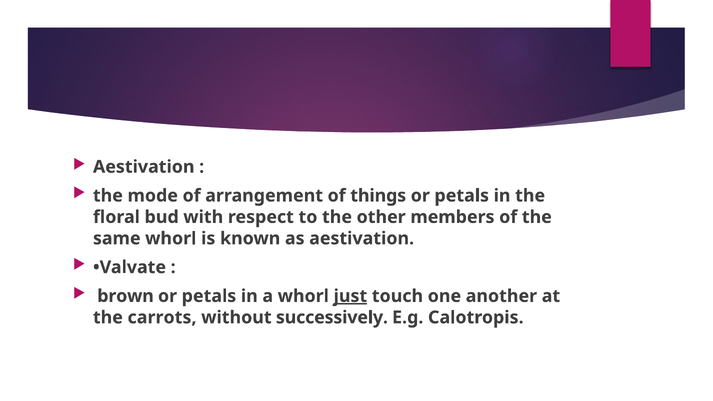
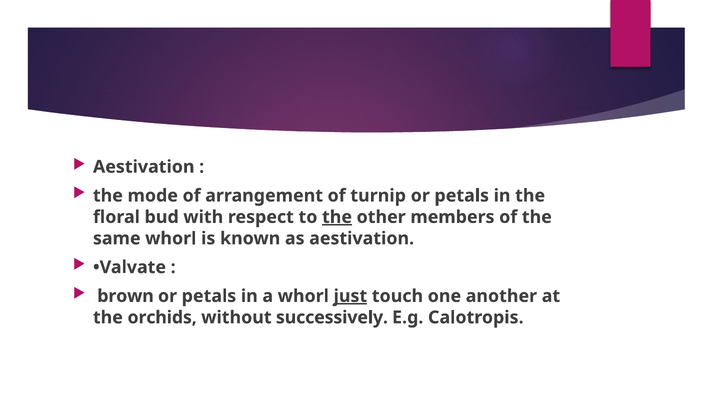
things: things -> turnip
the at (337, 217) underline: none -> present
carrots: carrots -> orchids
